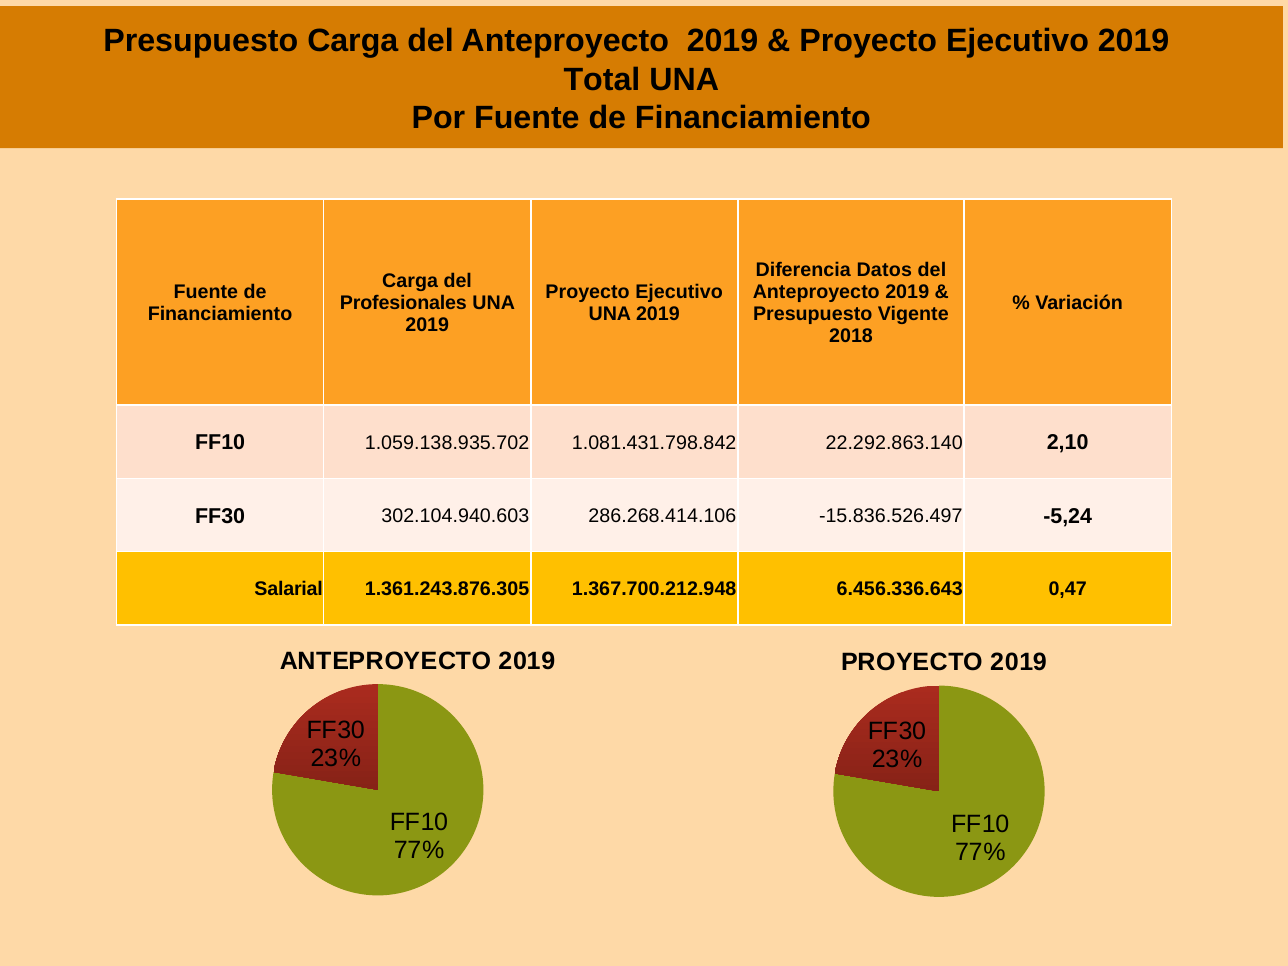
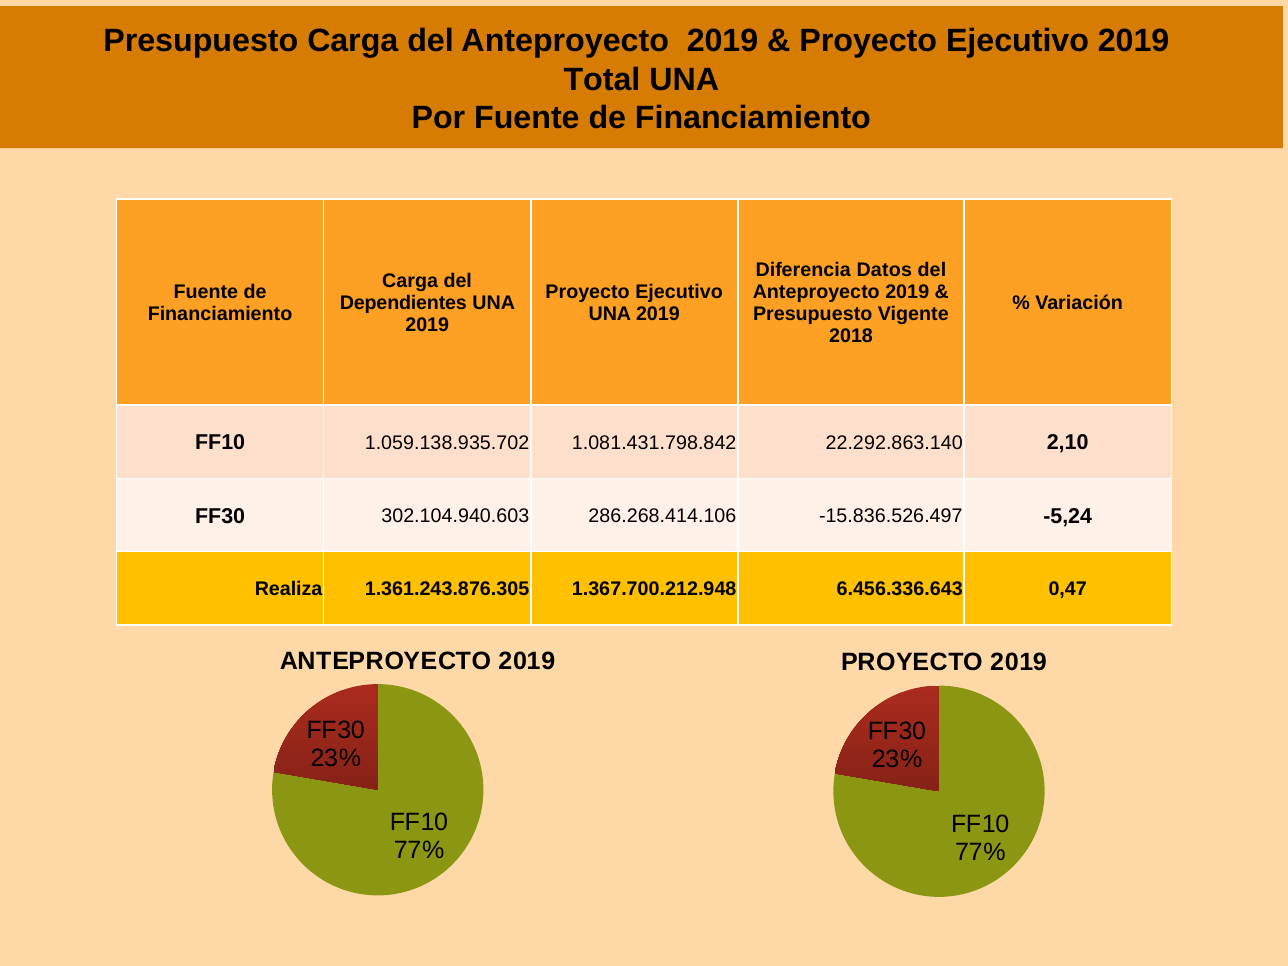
Profesionales: Profesionales -> Dependientes
Salarial: Salarial -> Realiza
